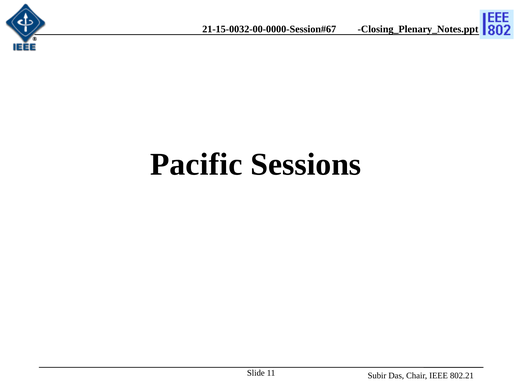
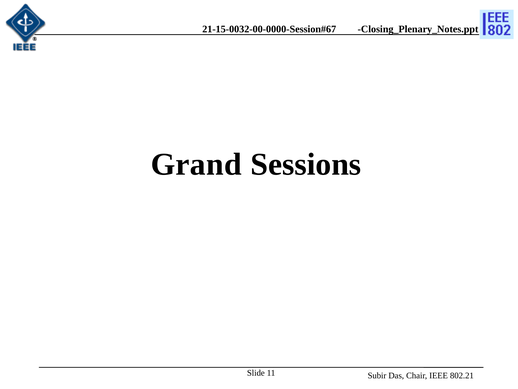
Pacific: Pacific -> Grand
